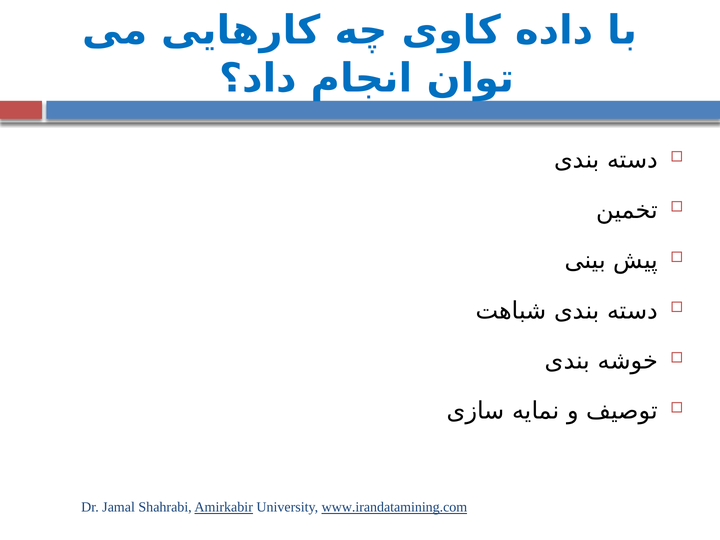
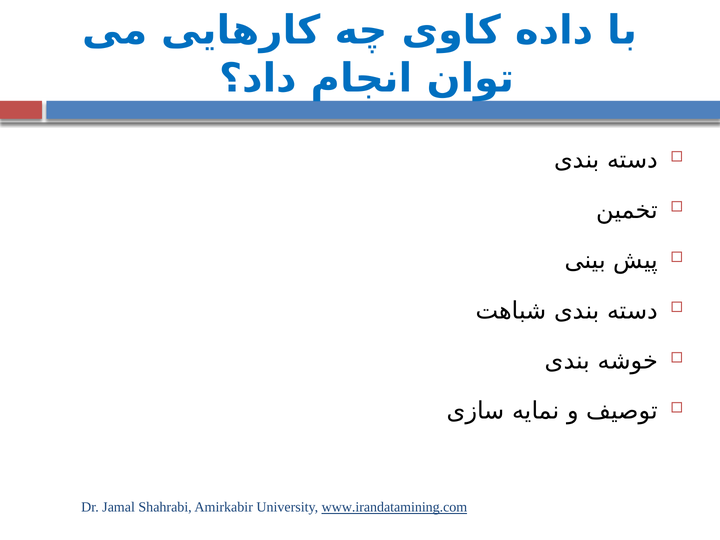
Amirkabir underline: present -> none
